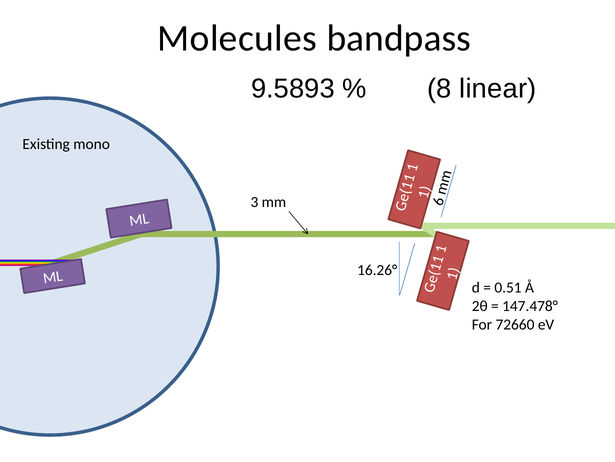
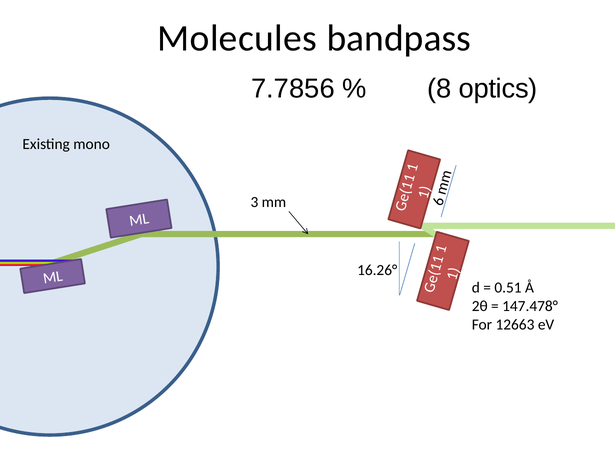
9.5893: 9.5893 -> 7.7856
linear: linear -> optics
72660: 72660 -> 12663
